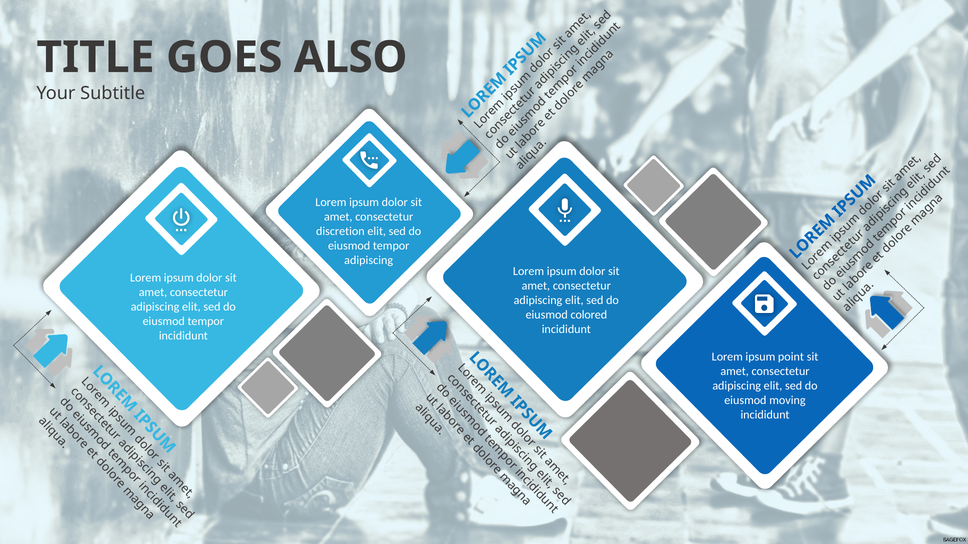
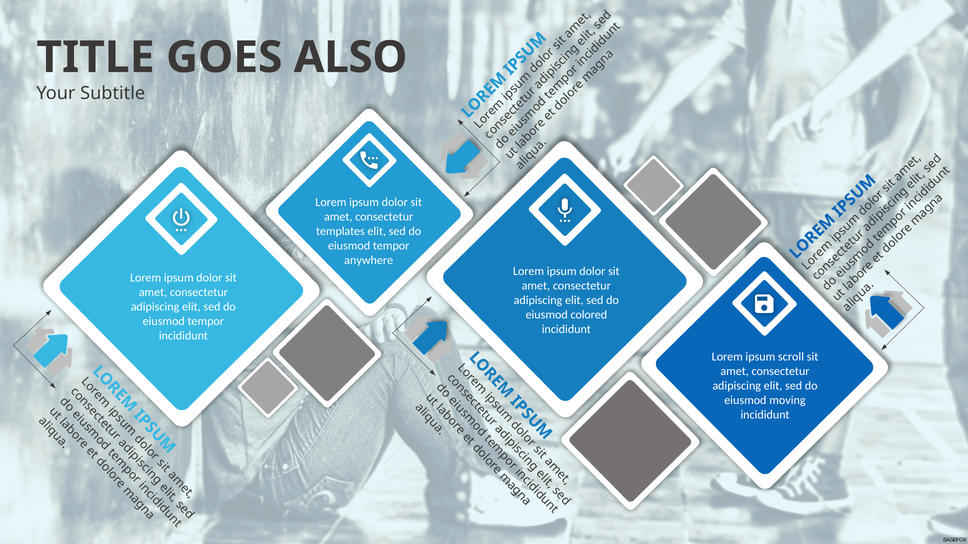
discretion: discretion -> templates
adipiscing at (369, 261): adipiscing -> anywhere
point: point -> scroll
